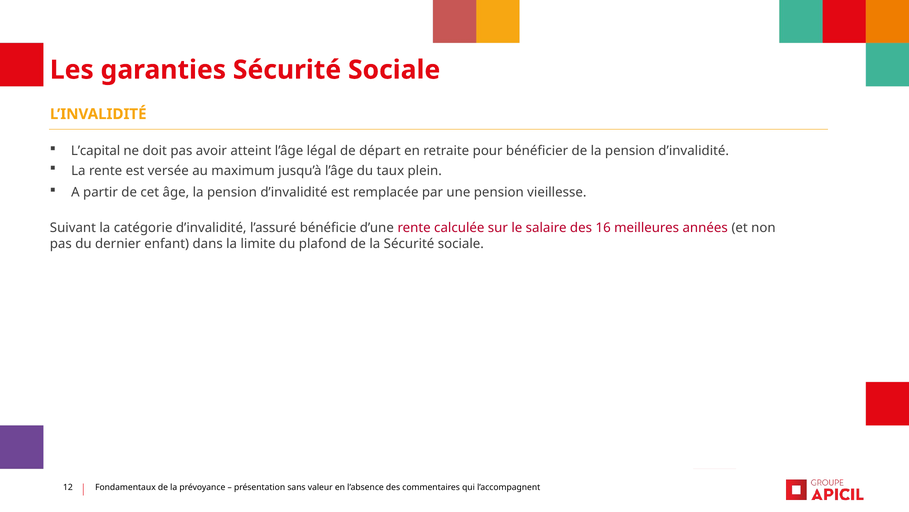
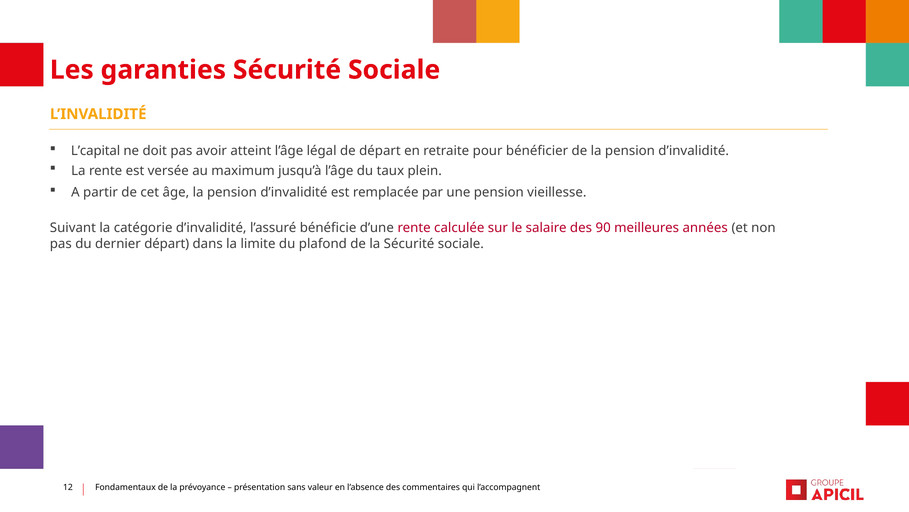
16: 16 -> 90
dernier enfant: enfant -> départ
